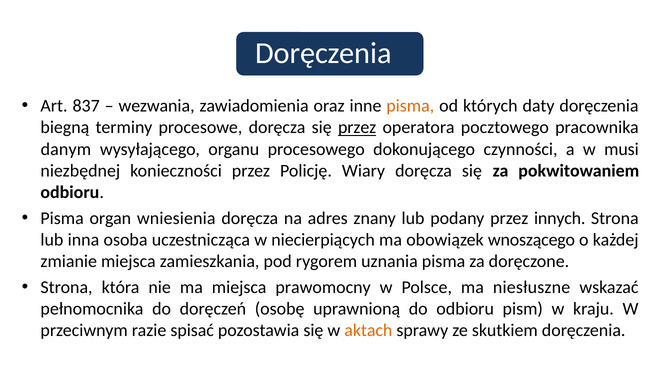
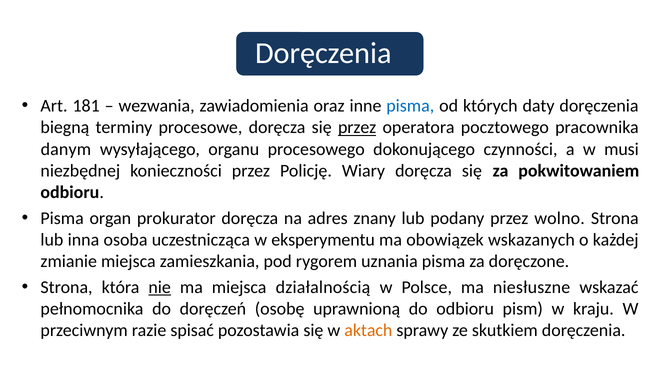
837: 837 -> 181
pisma at (410, 106) colour: orange -> blue
wniesienia: wniesienia -> prokurator
innych: innych -> wolno
niecierpiących: niecierpiących -> eksperymentu
wnoszącego: wnoszącego -> wskazanych
nie underline: none -> present
prawomocny: prawomocny -> działalnością
